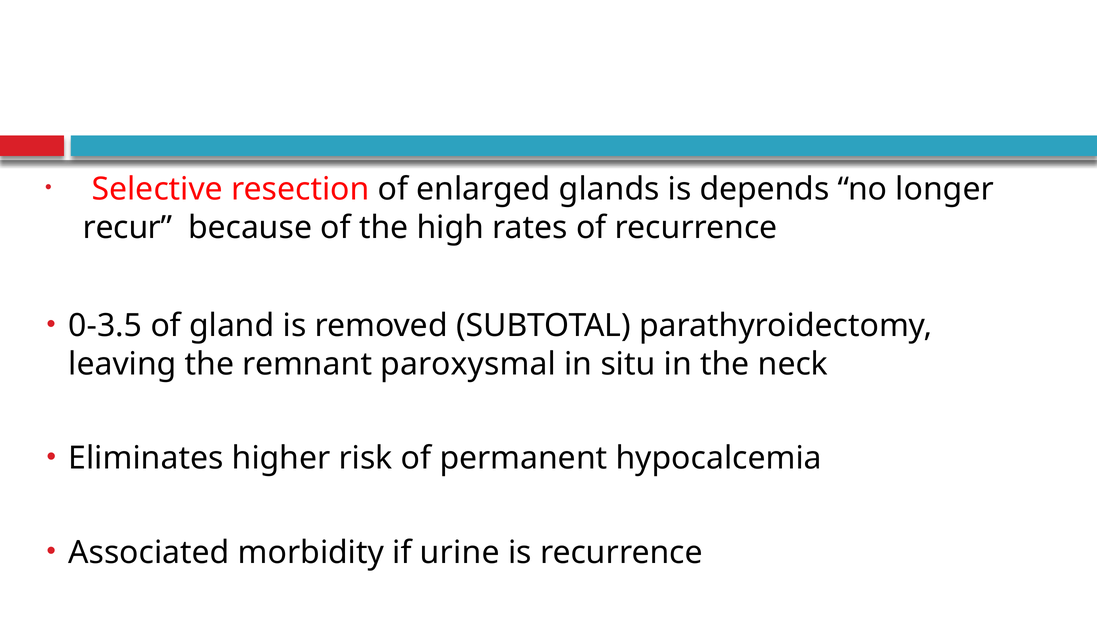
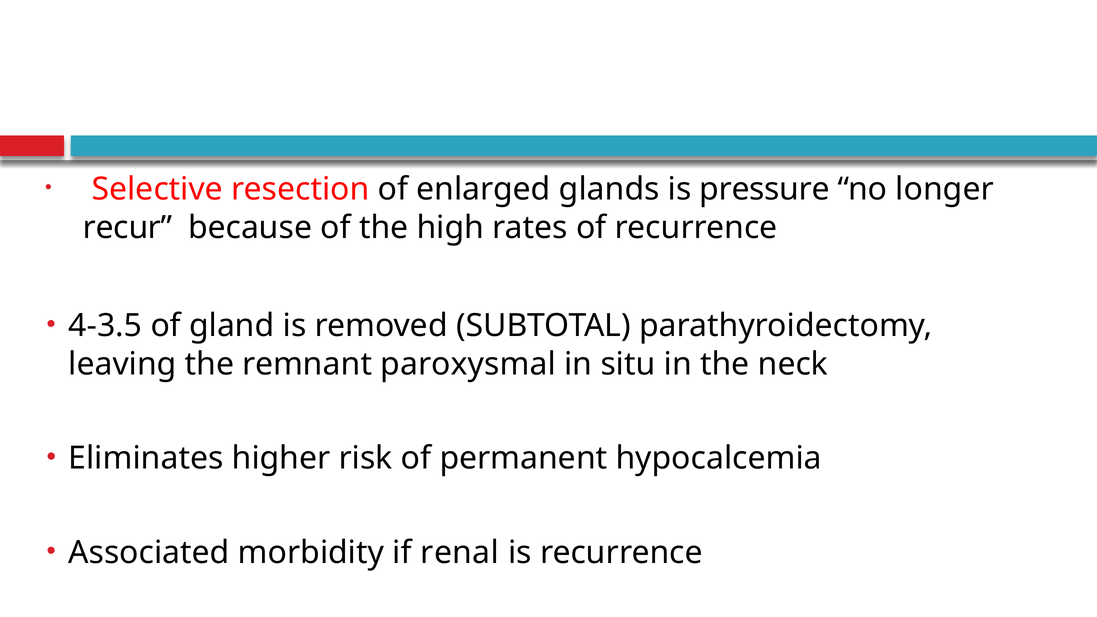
depends: depends -> pressure
0-3.5: 0-3.5 -> 4-3.5
urine: urine -> renal
